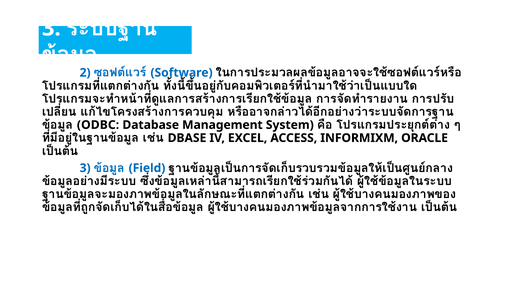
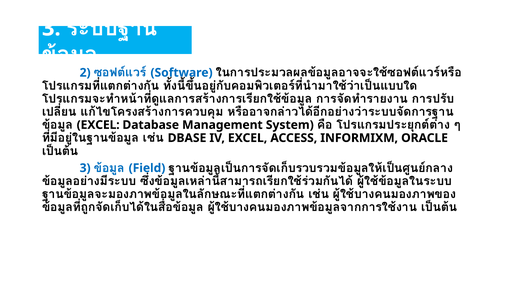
ODBC at (98, 125): ODBC -> EXCEL
